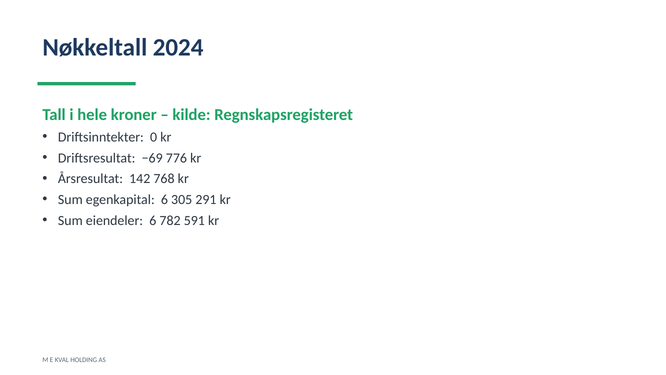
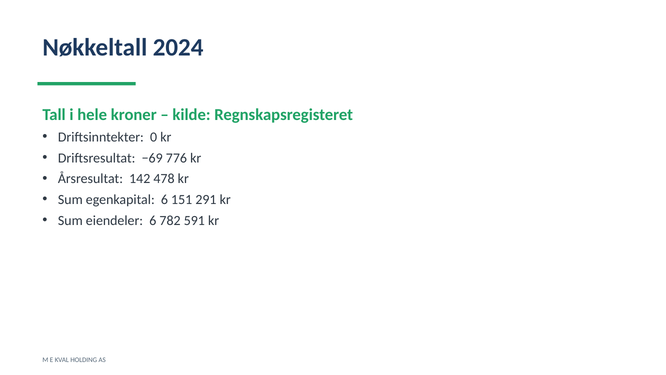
768: 768 -> 478
305: 305 -> 151
